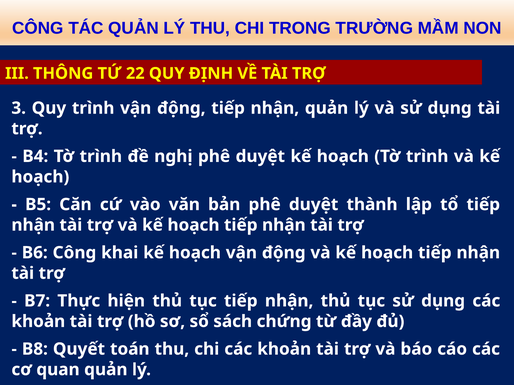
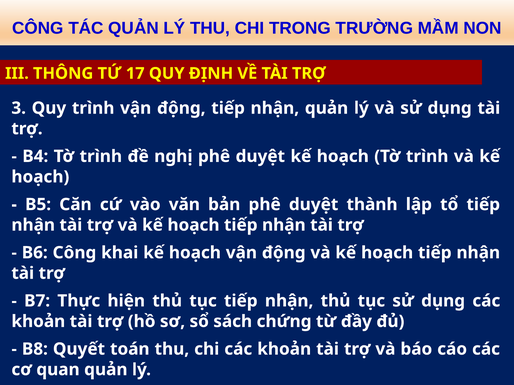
22: 22 -> 17
